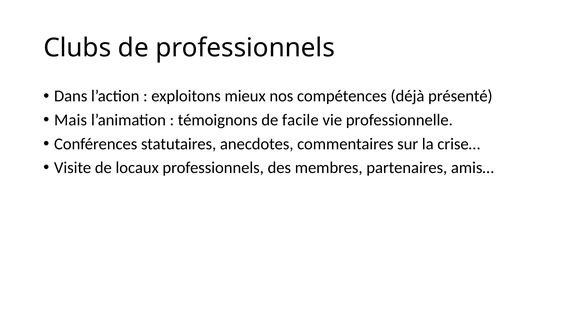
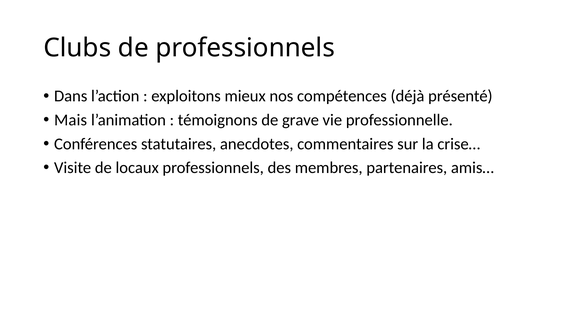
facile: facile -> grave
